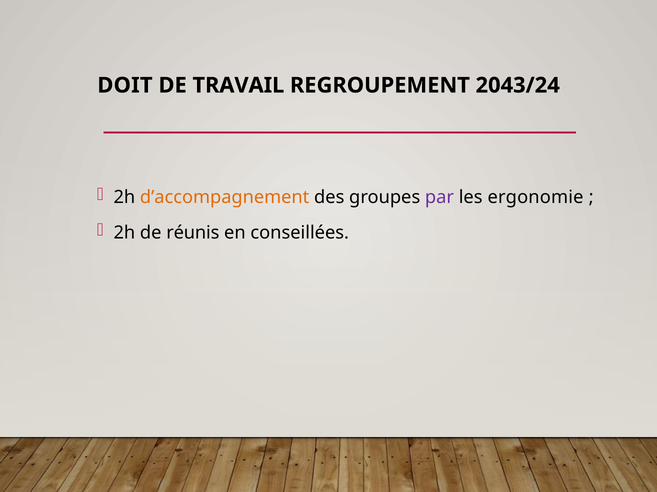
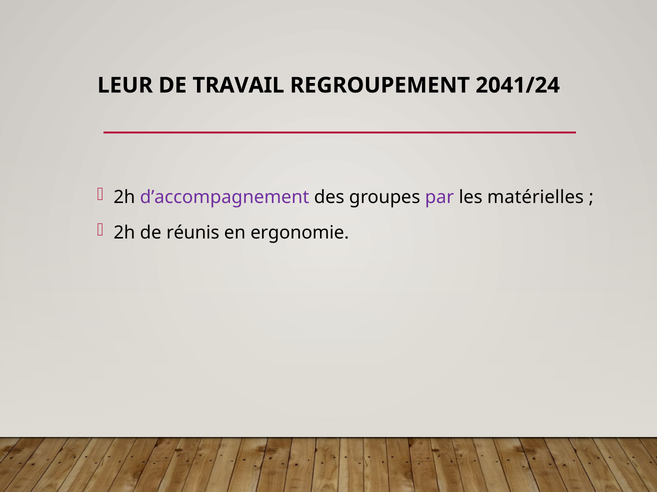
DOIT: DOIT -> LEUR
2043/24: 2043/24 -> 2041/24
d’accompagnement colour: orange -> purple
ergonomie: ergonomie -> matérielles
conseillées: conseillées -> ergonomie
